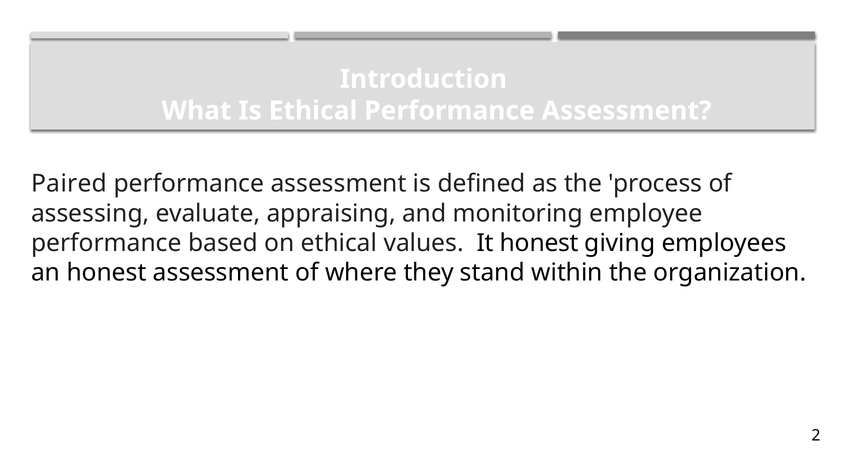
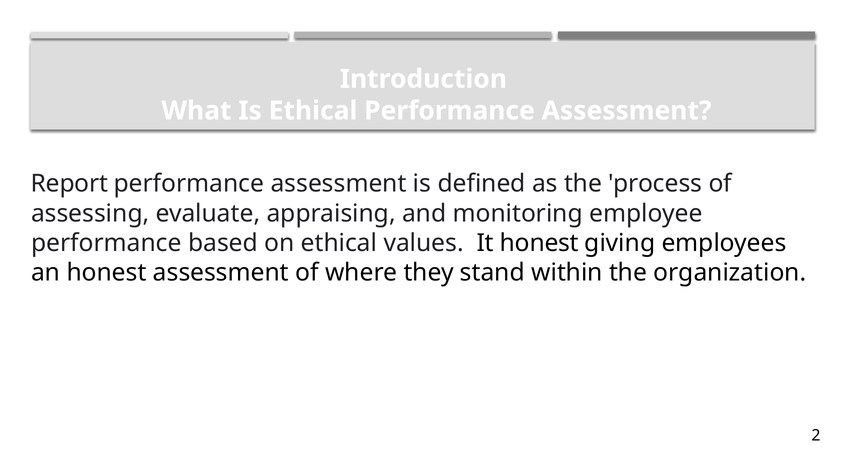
Paired: Paired -> Report
